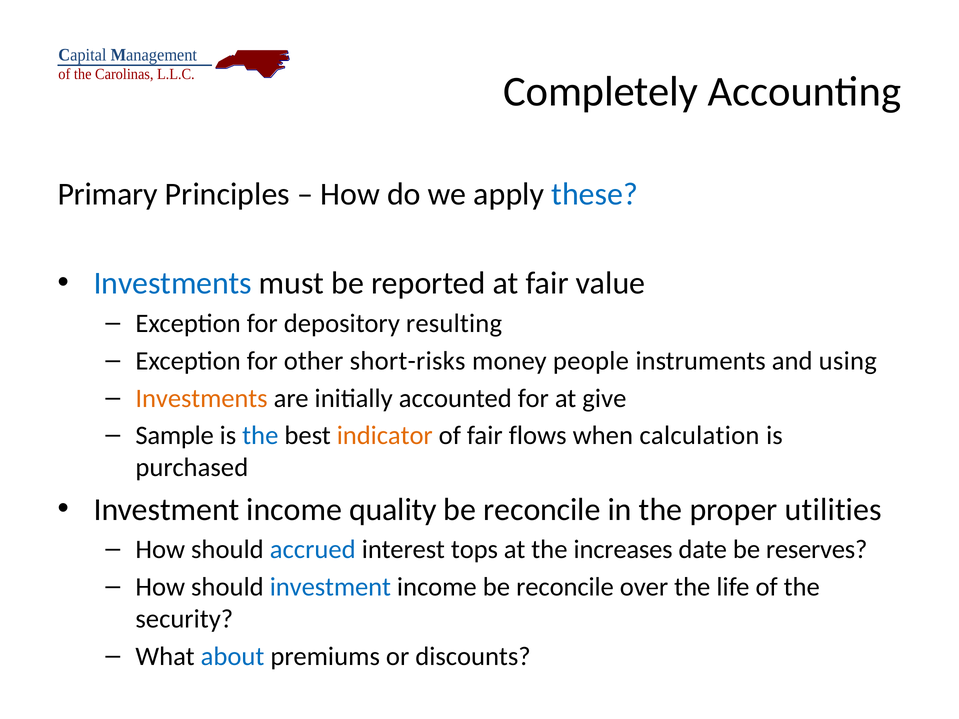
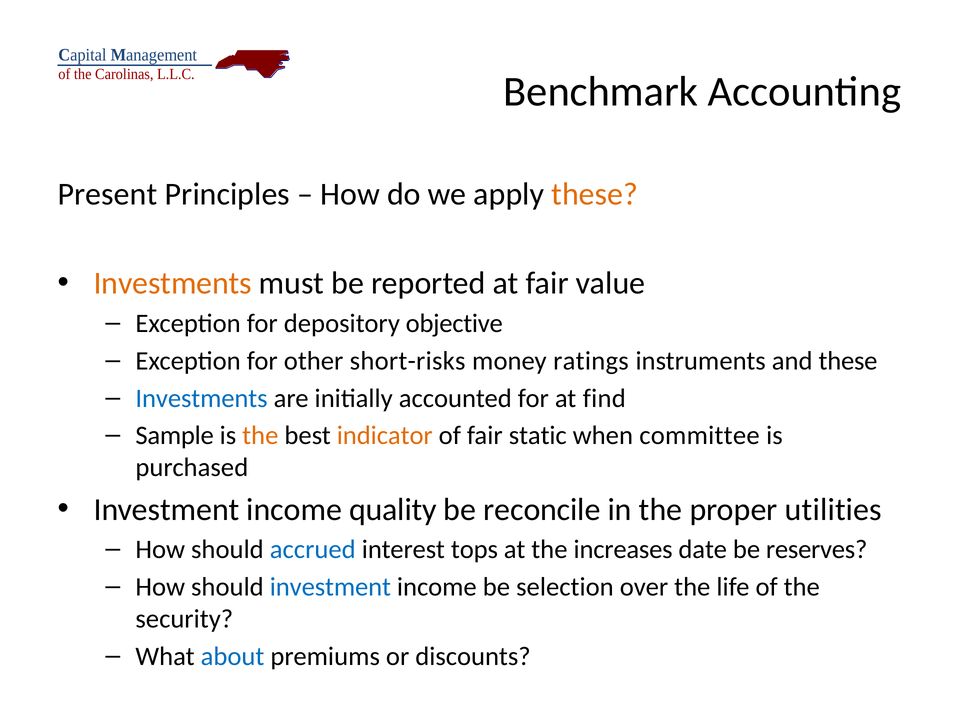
Completely: Completely -> Benchmark
Primary: Primary -> Present
these at (595, 194) colour: blue -> orange
Investments at (173, 284) colour: blue -> orange
resulting: resulting -> objective
people: people -> ratings
and using: using -> these
Investments at (202, 398) colour: orange -> blue
give: give -> find
the at (260, 436) colour: blue -> orange
flows: flows -> static
calculation: calculation -> committee
income be reconcile: reconcile -> selection
